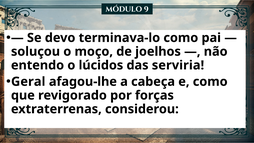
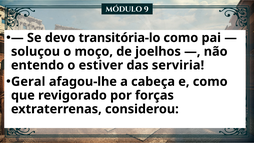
terminava-lo: terminava-lo -> transitória-lo
lúcidos: lúcidos -> estiver
